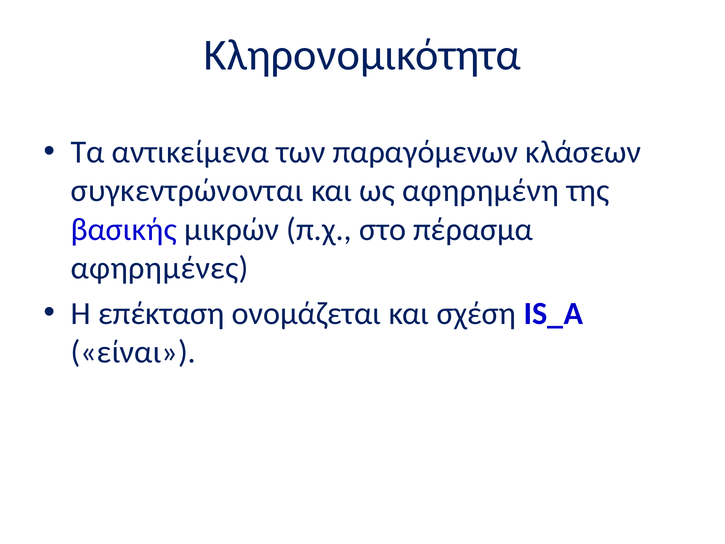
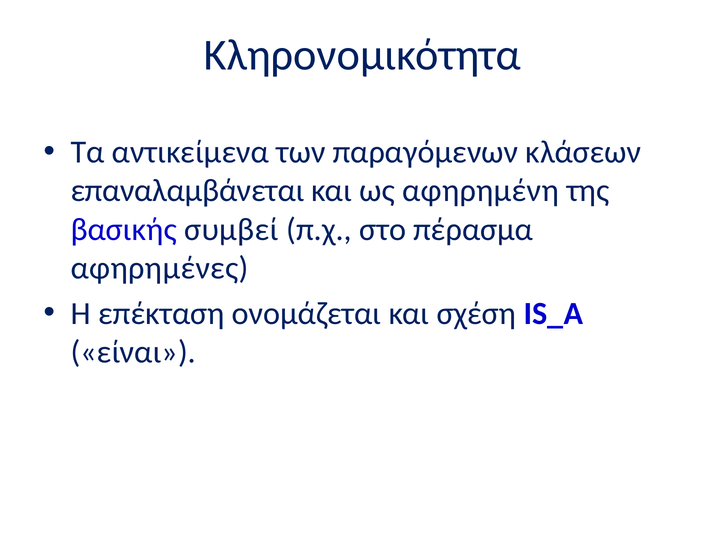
συγκεντρώνονται: συγκεντρώνονται -> επαναλαμβάνεται
μικρών: μικρών -> συμβεί
